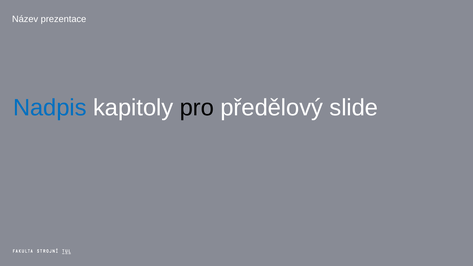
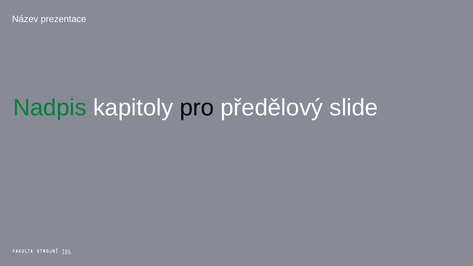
Nadpis colour: blue -> green
